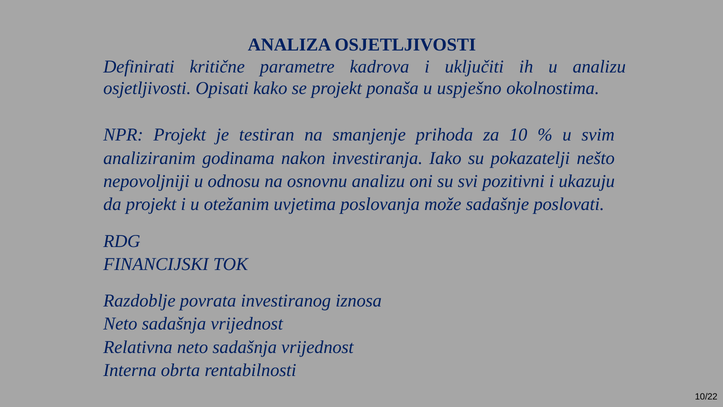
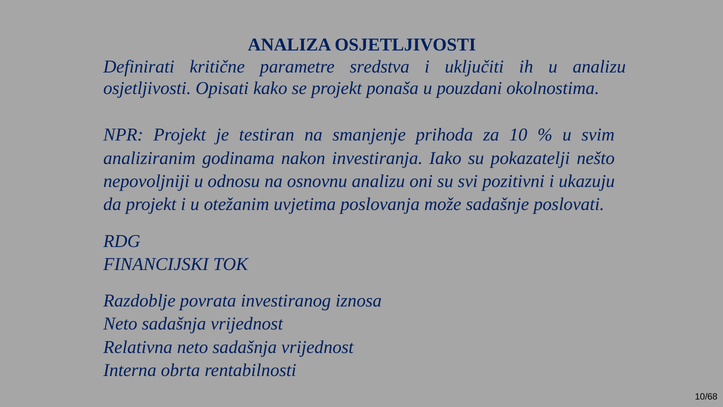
kadrova: kadrova -> sredstva
uspješno: uspješno -> pouzdani
10/22: 10/22 -> 10/68
